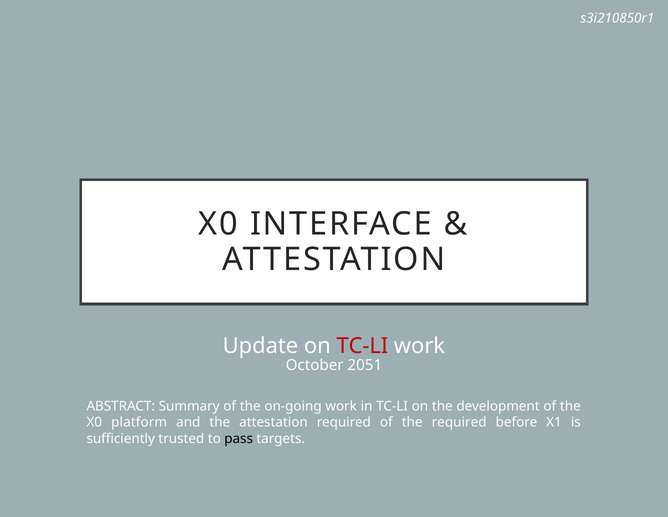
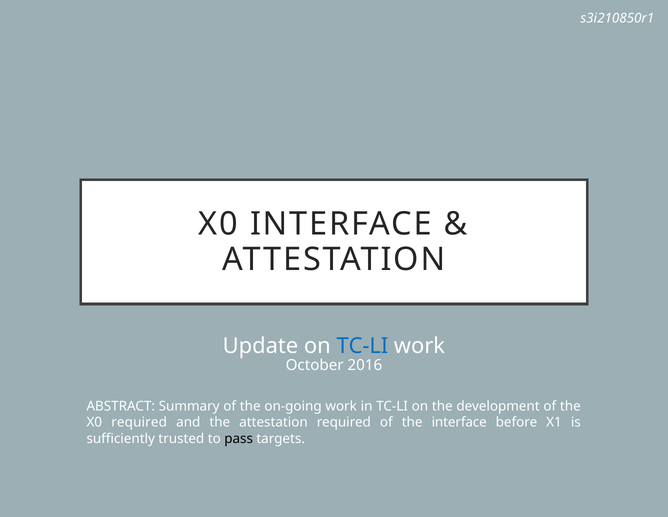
TC-LI at (362, 345) colour: red -> blue
2051: 2051 -> 2016
X0 platform: platform -> required
the required: required -> interface
